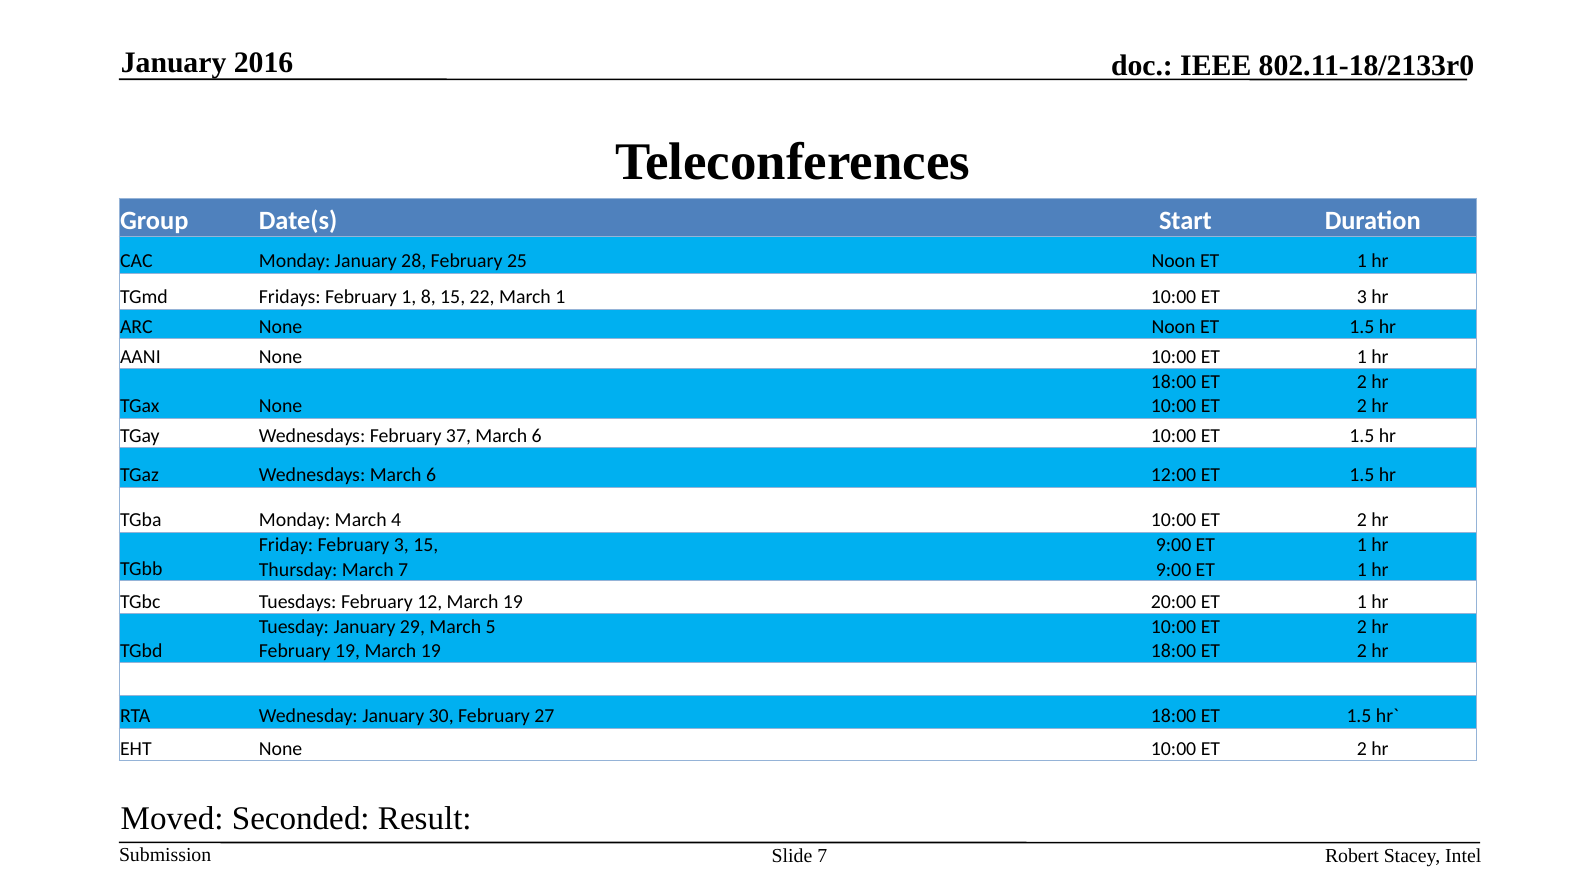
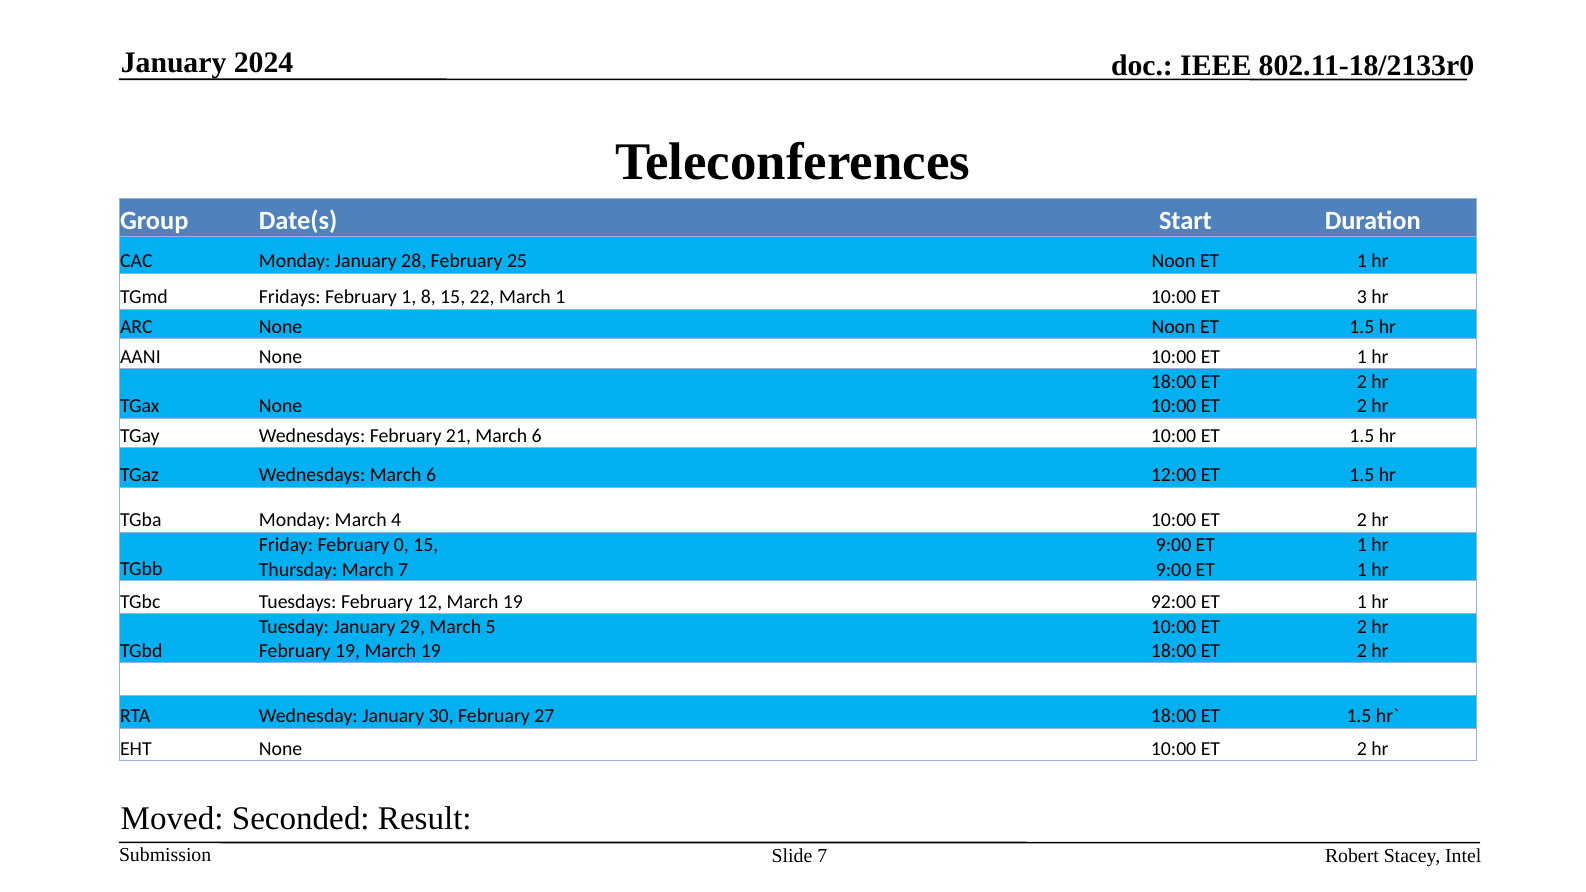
2016: 2016 -> 2024
37: 37 -> 21
February 3: 3 -> 0
20:00: 20:00 -> 92:00
